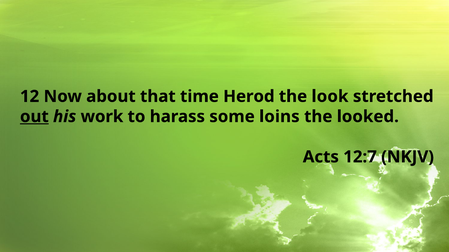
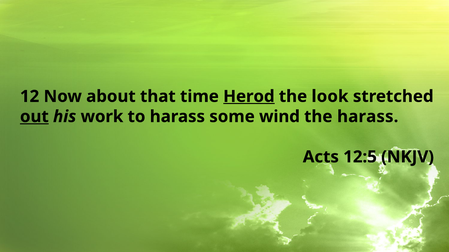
Herod underline: none -> present
loins: loins -> wind
the looked: looked -> harass
12:7: 12:7 -> 12:5
